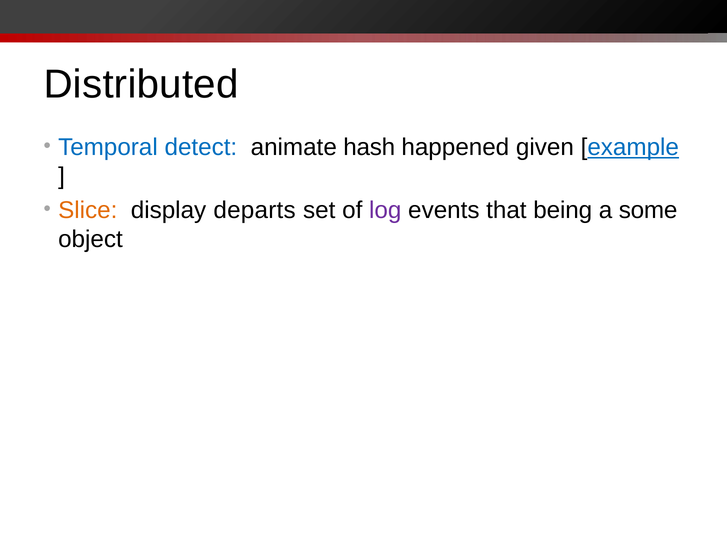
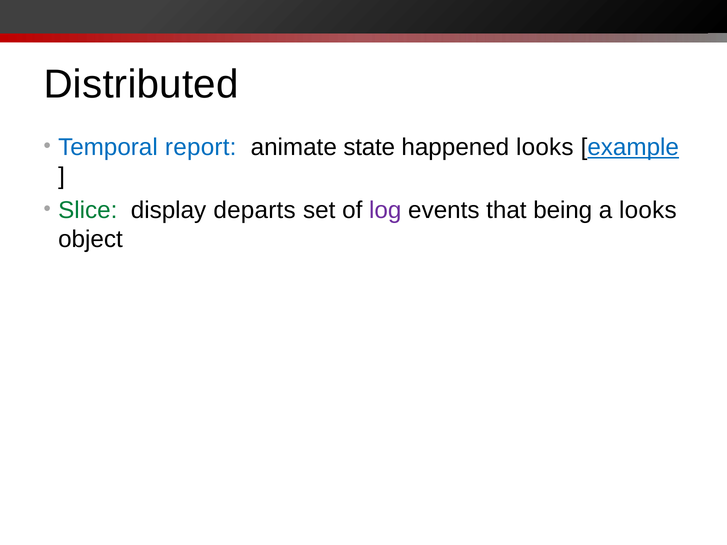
detect: detect -> report
hash: hash -> state
happened given: given -> looks
Slice colour: orange -> green
a some: some -> looks
